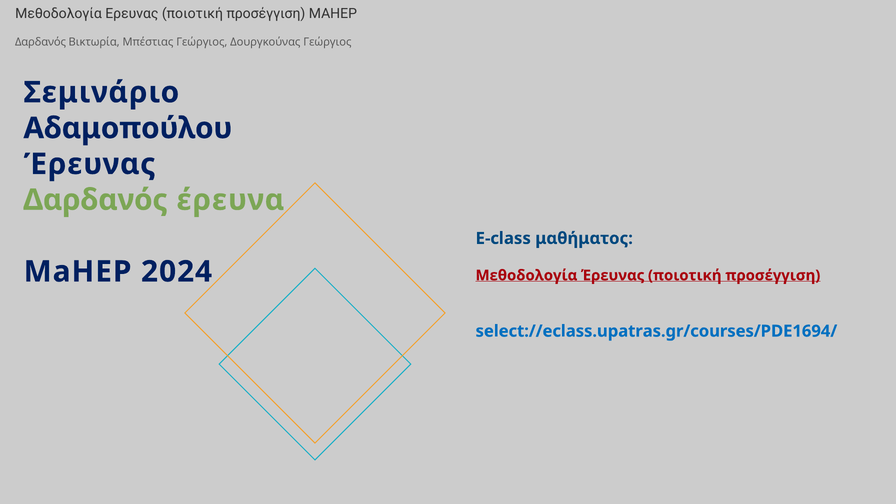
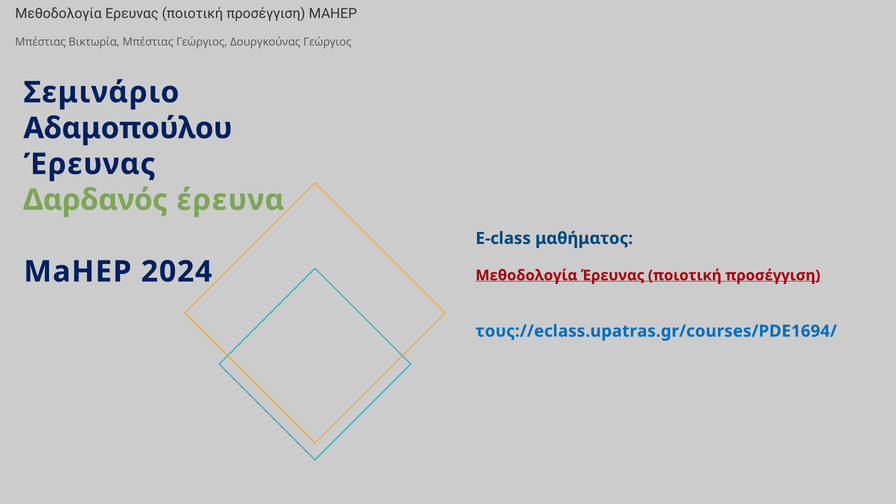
Δαρδανός at (40, 42): Δαρδανός -> Μπέστιας
select://eclass.upatras.gr/courses/PDE1694/: select://eclass.upatras.gr/courses/PDE1694/ -> τους://eclass.upatras.gr/courses/PDE1694/
